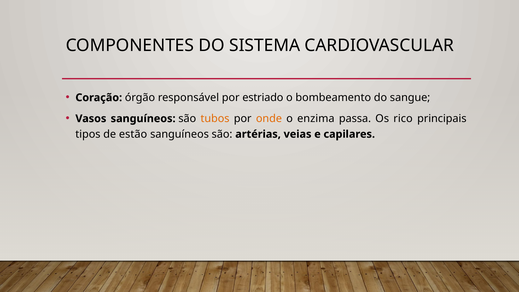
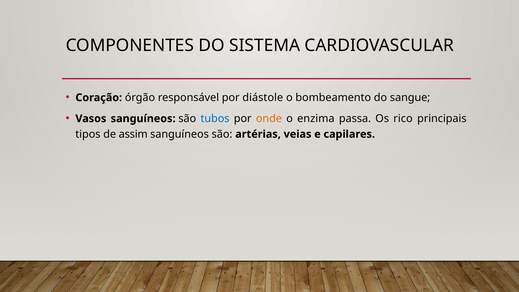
estriado: estriado -> diástole
tubos colour: orange -> blue
estão: estão -> assim
